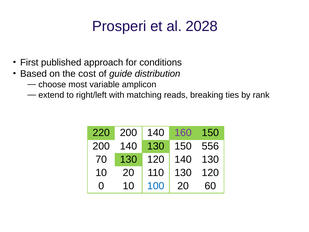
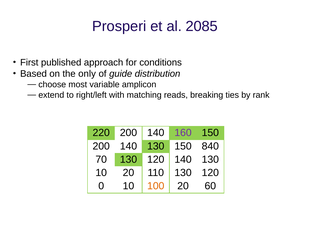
2028: 2028 -> 2085
cost: cost -> only
556: 556 -> 840
100 colour: blue -> orange
